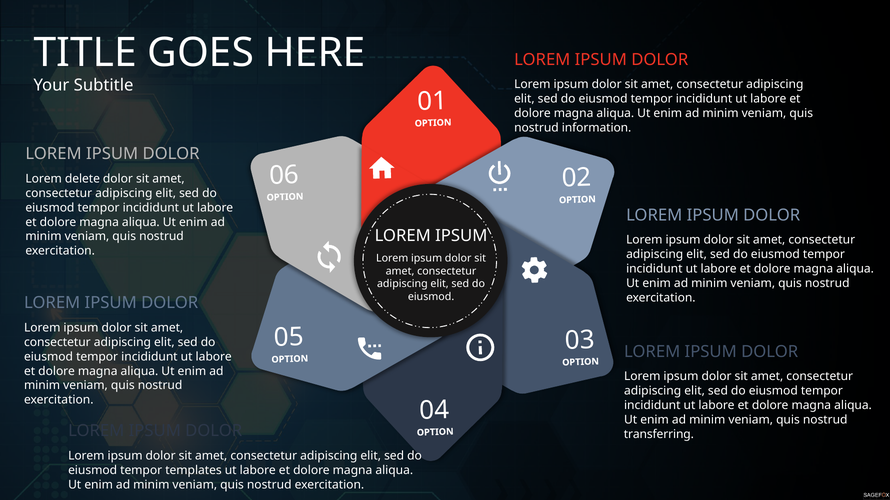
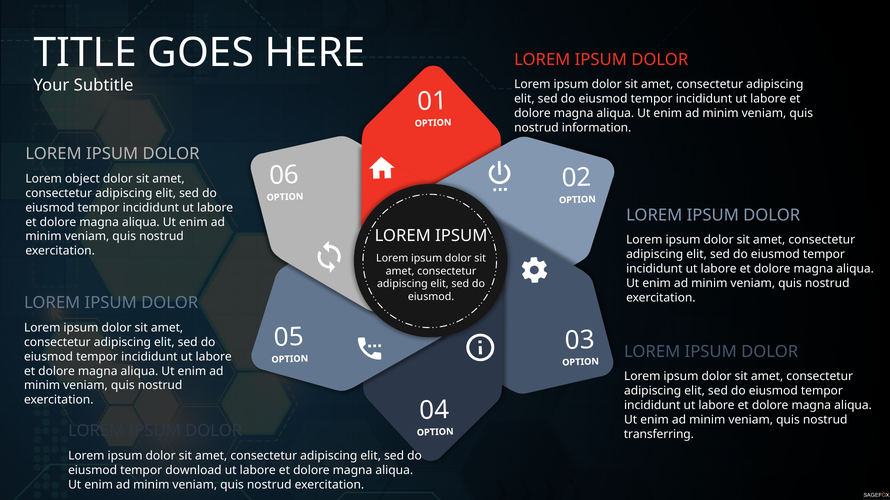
delete: delete -> object
templates: templates -> download
